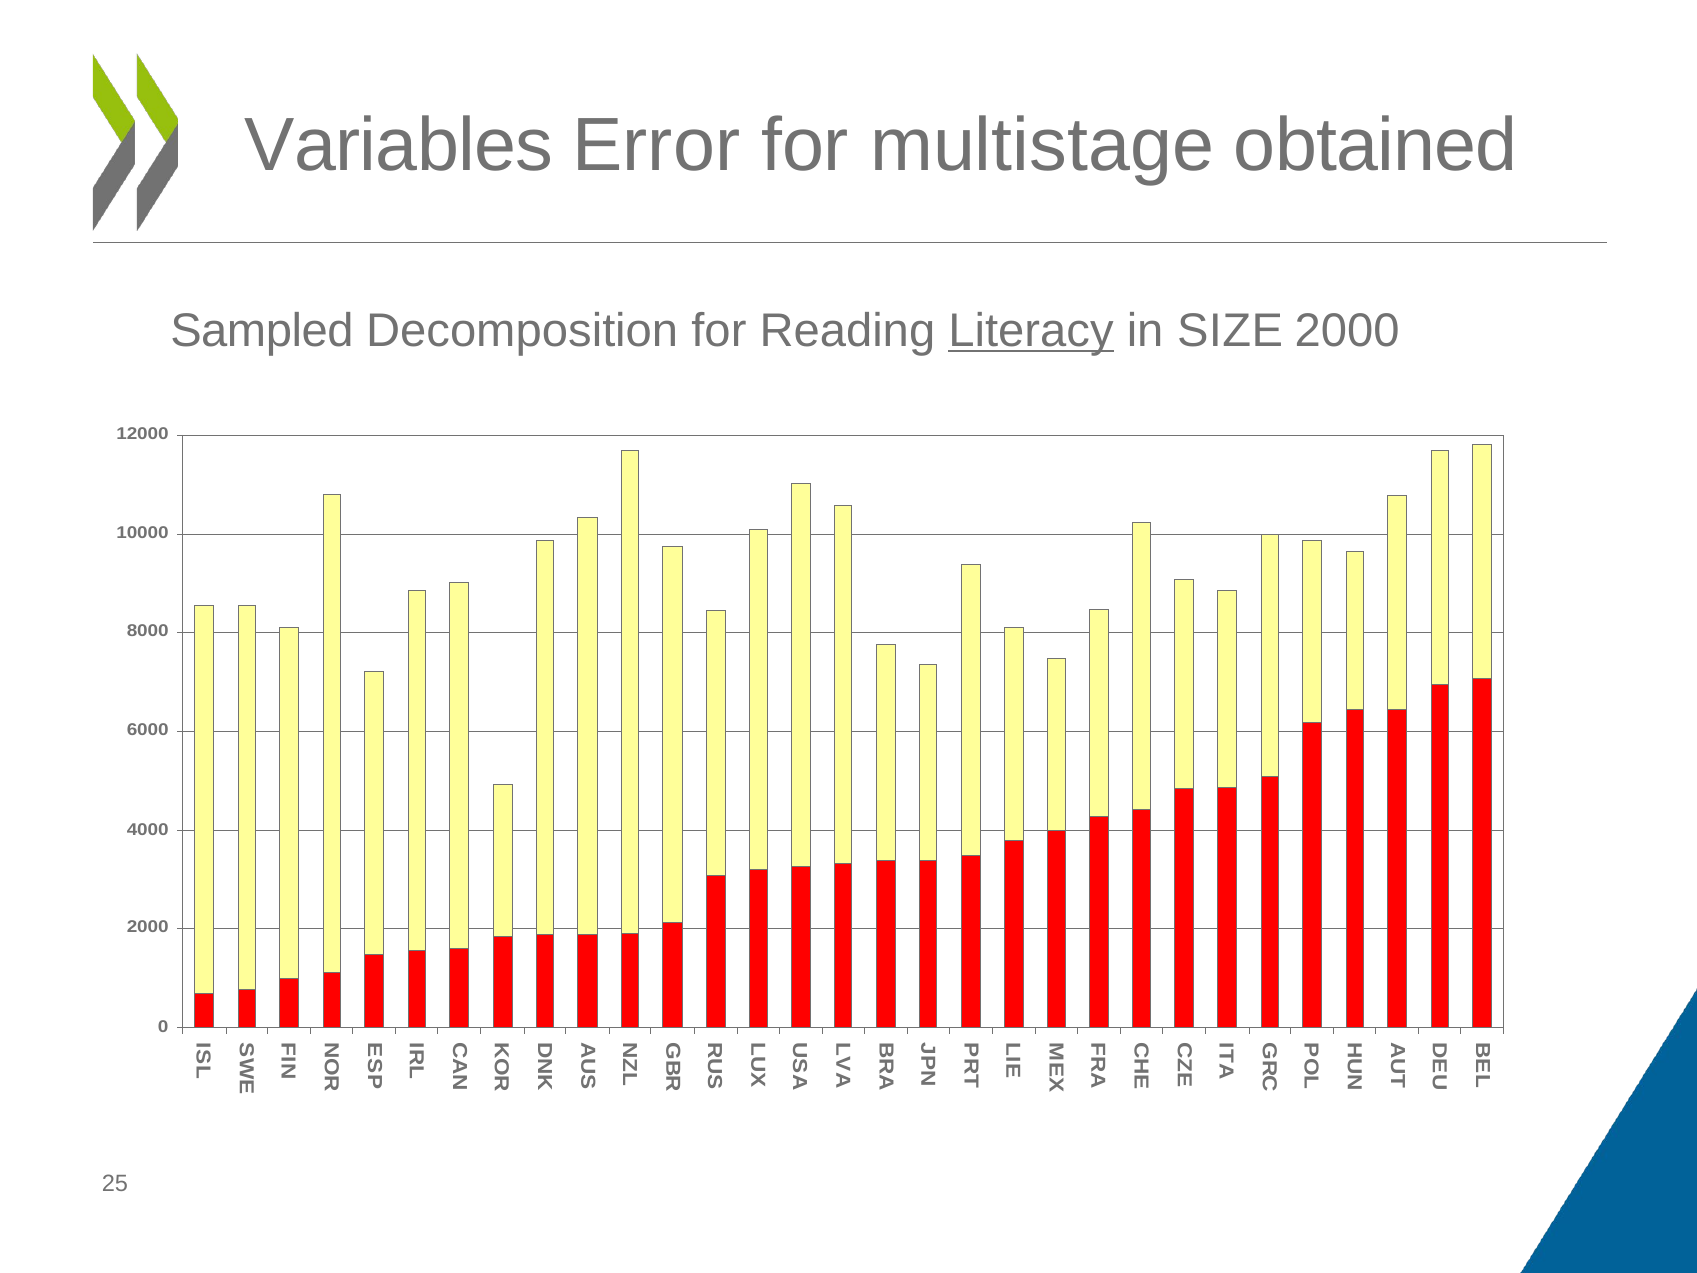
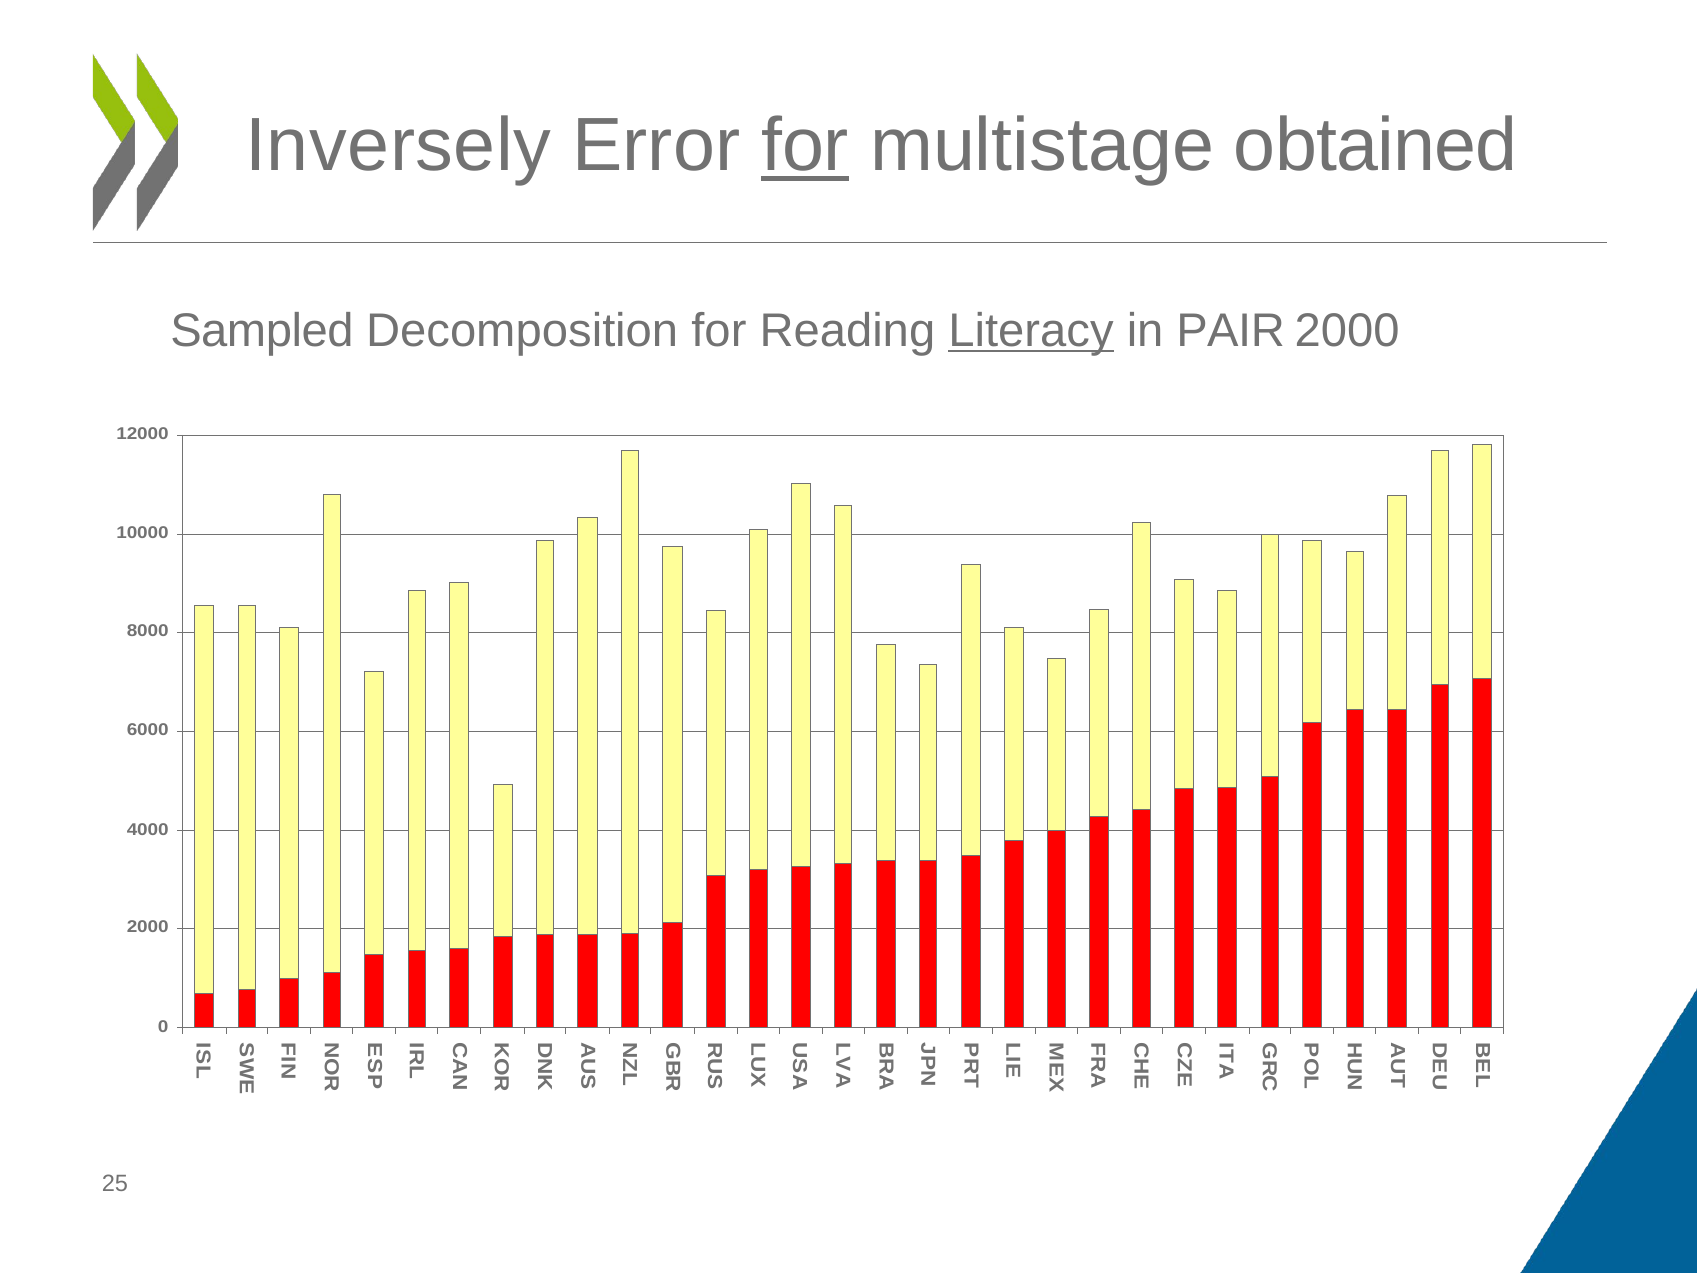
Variables: Variables -> Inversely
for at (805, 146) underline: none -> present
SIZE: SIZE -> PAIR
